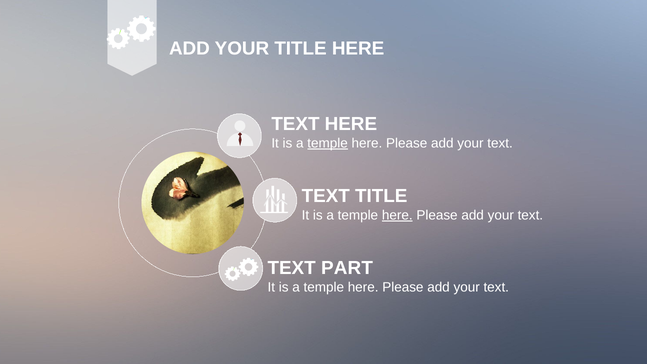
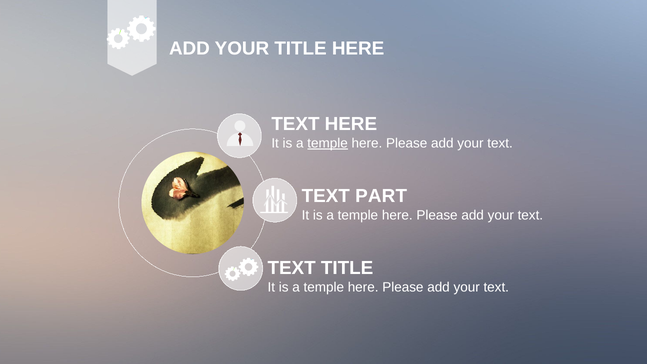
TEXT TITLE: TITLE -> PART
here at (397, 215) underline: present -> none
TEXT PART: PART -> TITLE
